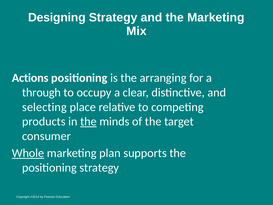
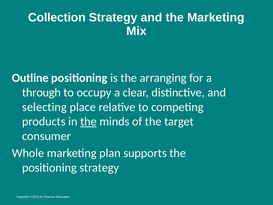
Designing: Designing -> Collection
Actions: Actions -> Outline
Whole underline: present -> none
